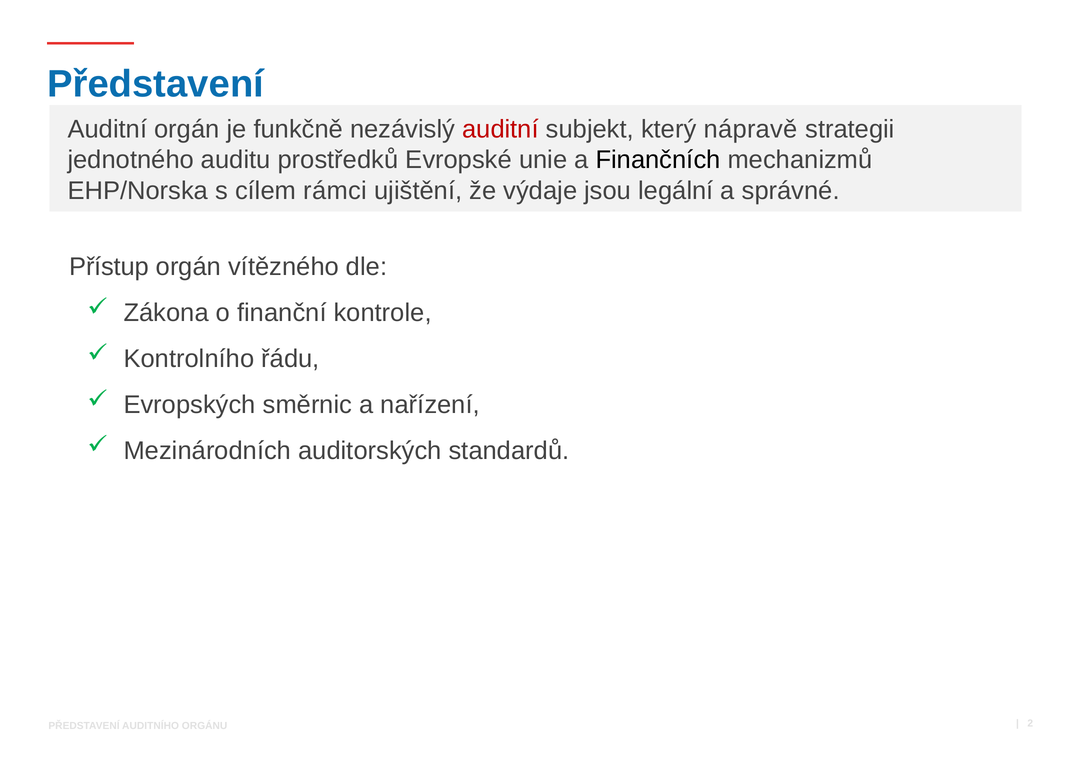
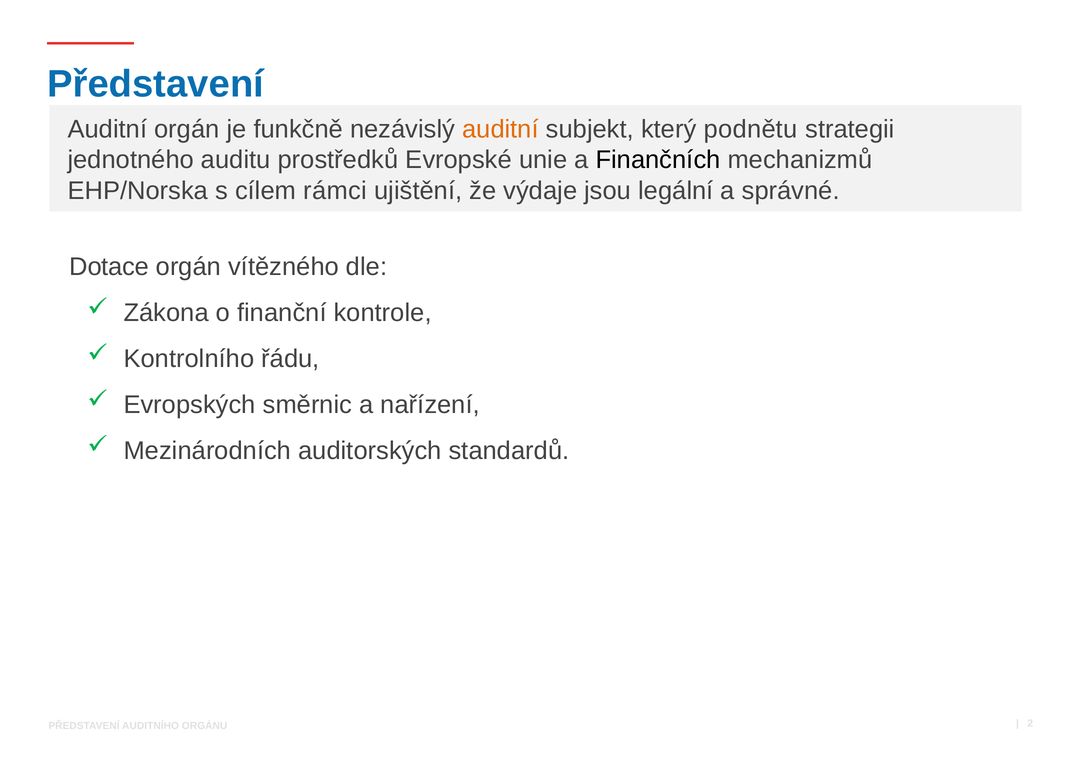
auditní at (500, 129) colour: red -> orange
nápravě: nápravě -> podnětu
Přístup: Přístup -> Dotace
